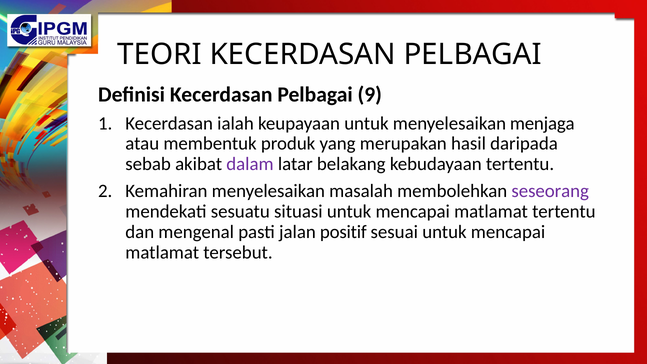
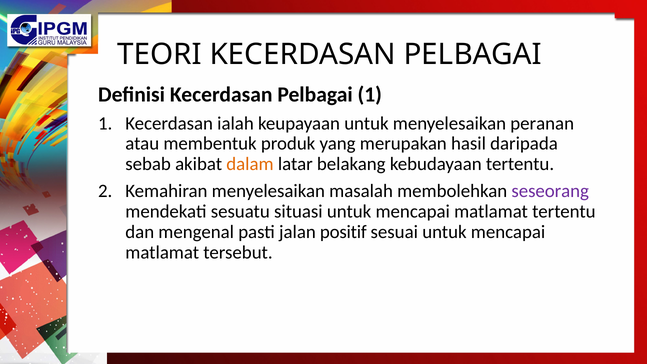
Pelbagai 9: 9 -> 1
menjaga: menjaga -> peranan
dalam colour: purple -> orange
